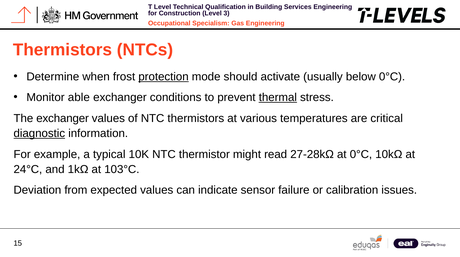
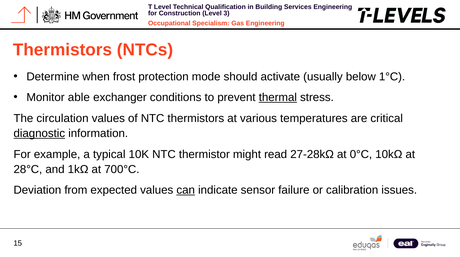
protection underline: present -> none
below 0°C: 0°C -> 1°C
The exchanger: exchanger -> circulation
24°C: 24°C -> 28°C
103°C: 103°C -> 700°C
can underline: none -> present
